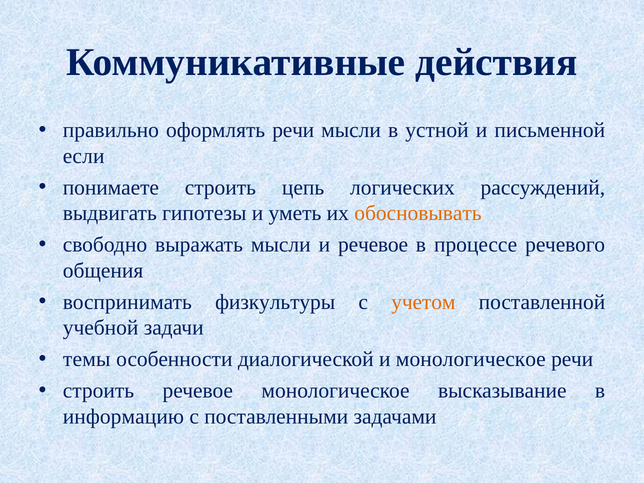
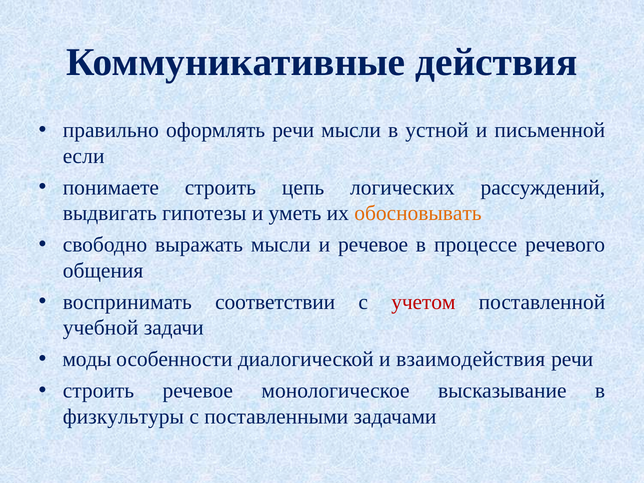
физкультуры: физкультуры -> соответствии
учетом colour: orange -> red
темы: темы -> моды
и монологическое: монологическое -> взаимодействия
информацию: информацию -> физкультуры
